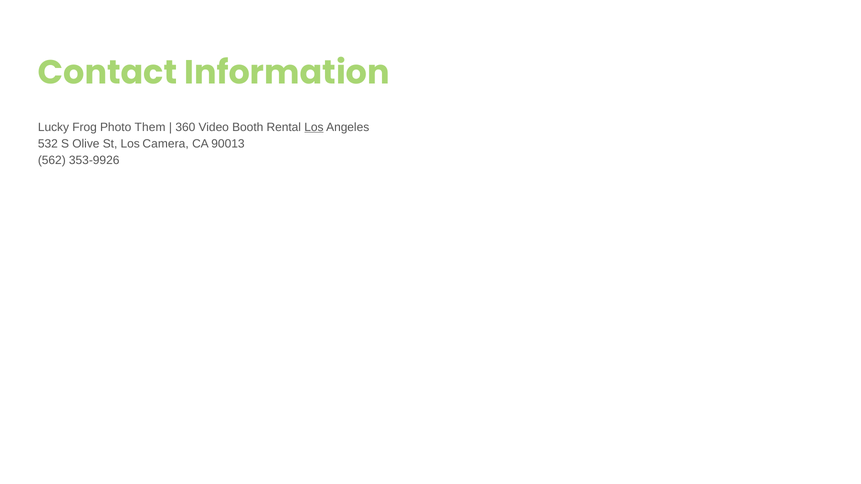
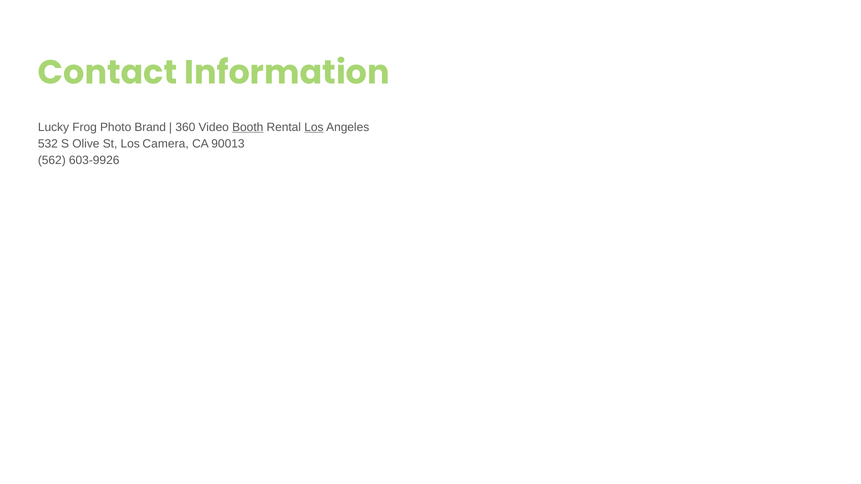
Them: Them -> Brand
Booth underline: none -> present
353-9926: 353-9926 -> 603-9926
